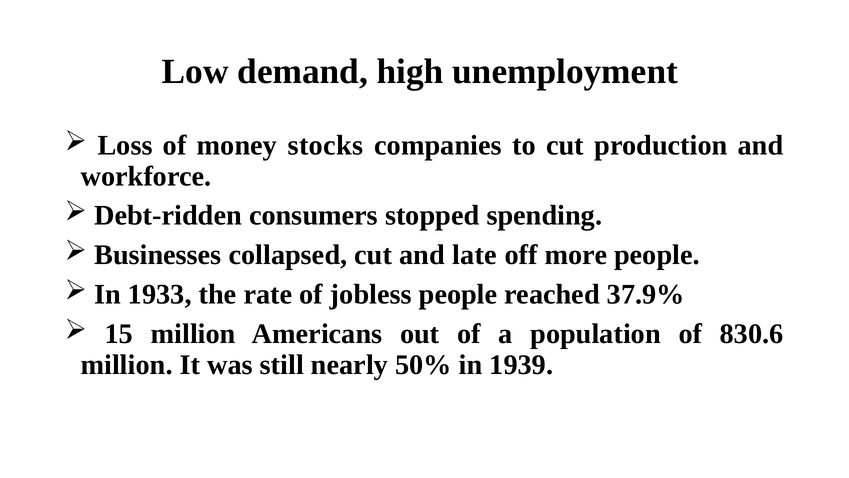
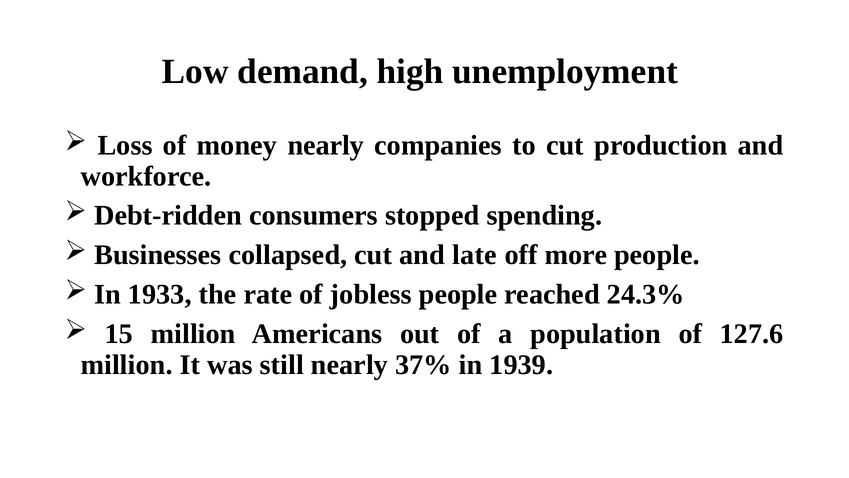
money stocks: stocks -> nearly
37.9%: 37.9% -> 24.3%
830.6: 830.6 -> 127.6
50%: 50% -> 37%
